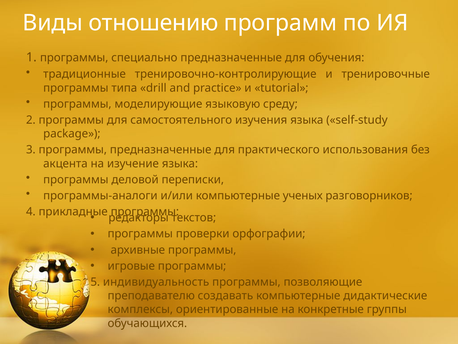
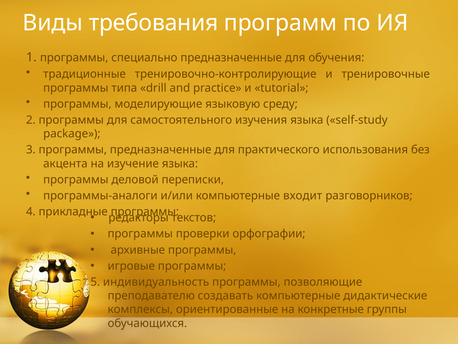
отношению: отношению -> требования
ученых: ученых -> входит
